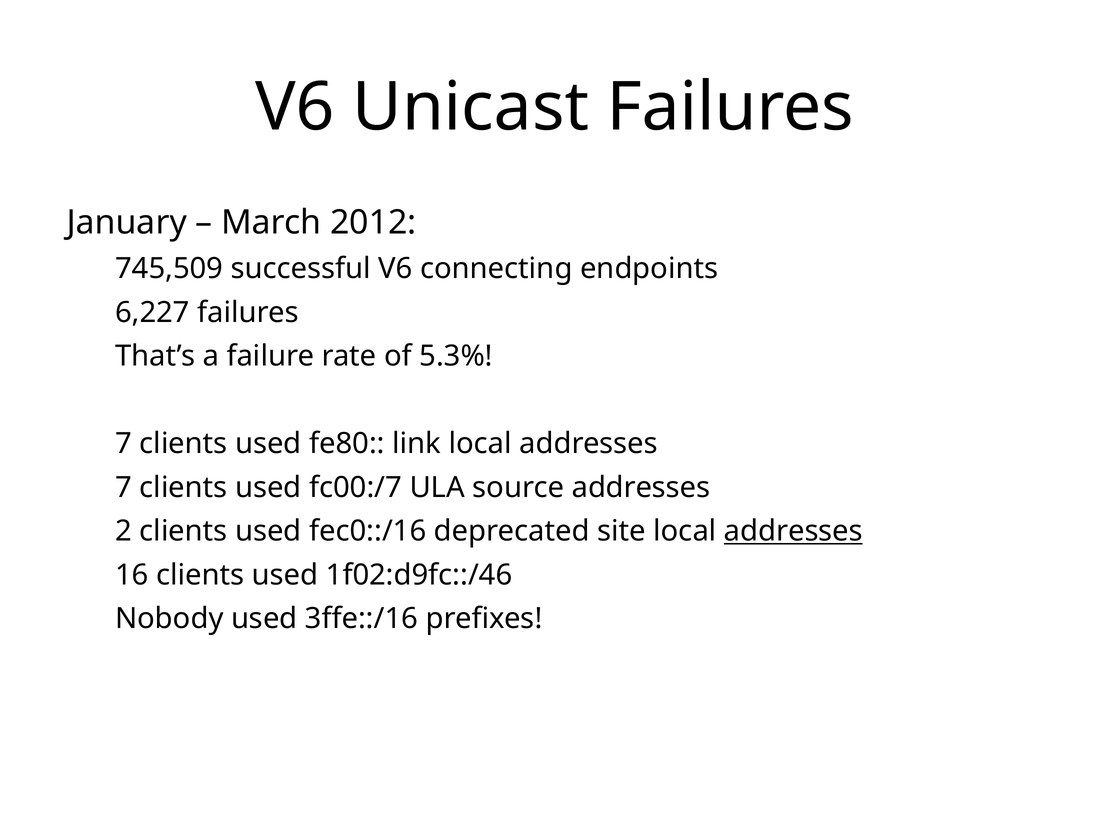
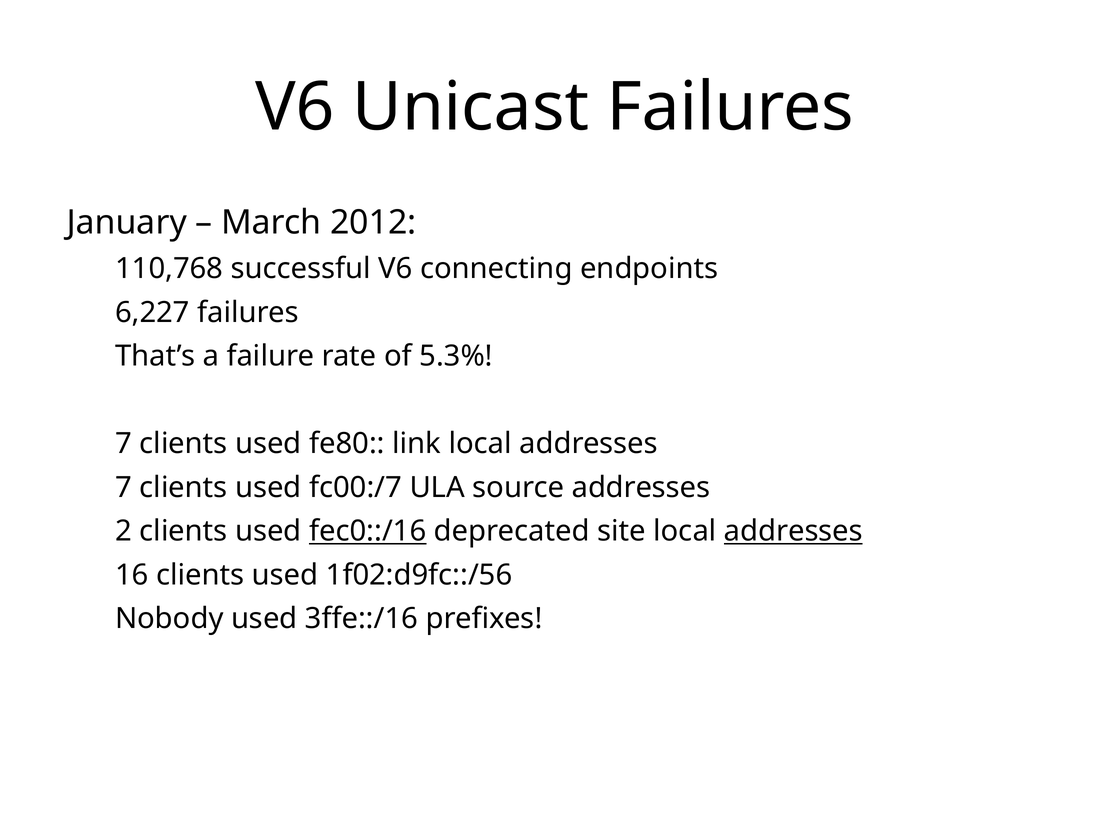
745,509: 745,509 -> 110,768
fec0::/16 underline: none -> present
1f02:d9fc::/46: 1f02:d9fc::/46 -> 1f02:d9fc::/56
